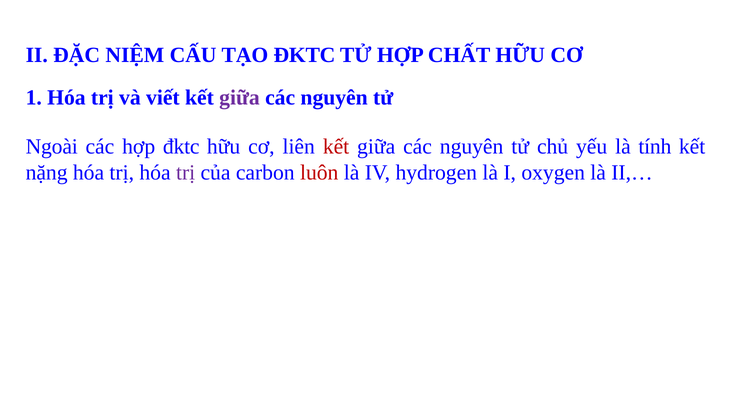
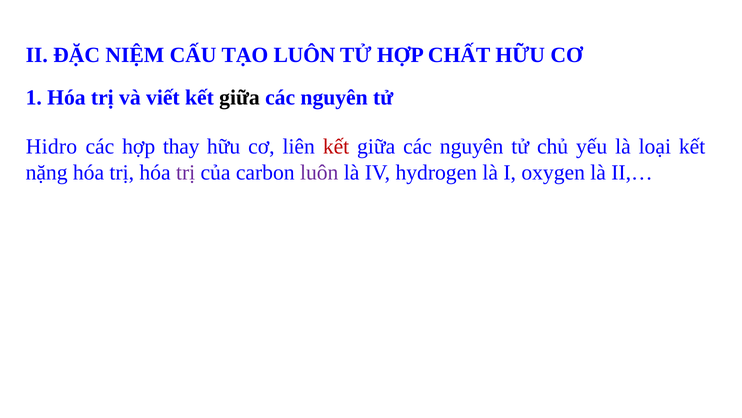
TẠO ĐKTC: ĐKTC -> LUÔN
giữa at (240, 97) colour: purple -> black
Ngoài: Ngoài -> Hidro
hợp đktc: đktc -> thay
tính: tính -> loại
luôn at (319, 173) colour: red -> purple
